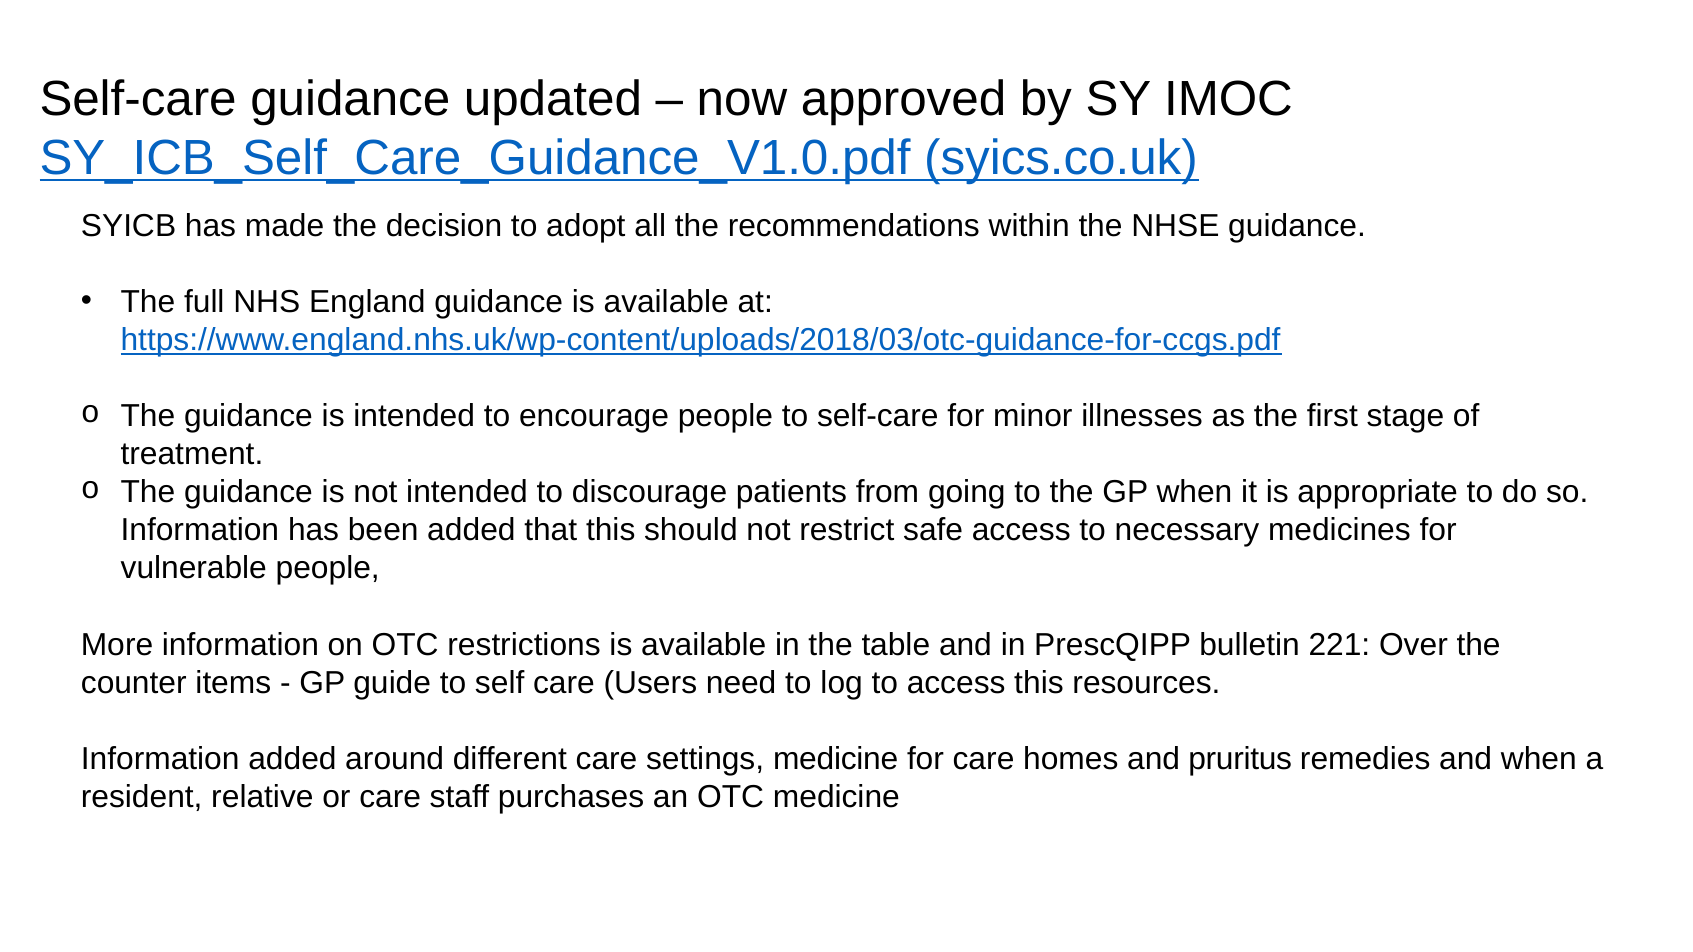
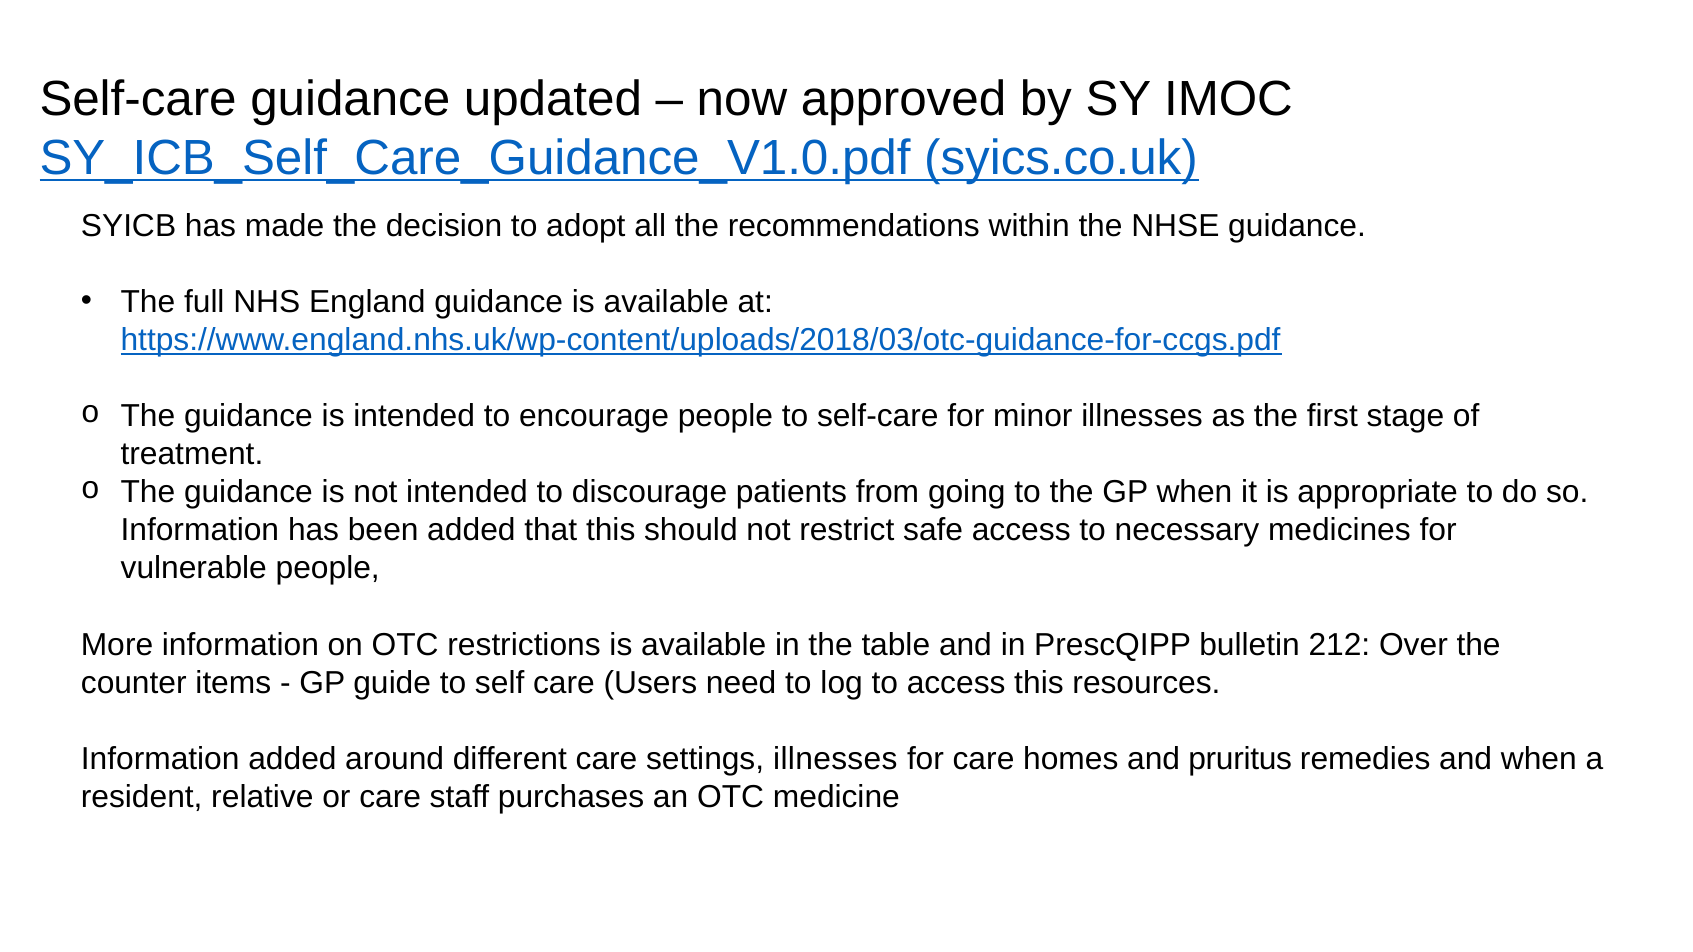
221: 221 -> 212
settings medicine: medicine -> illnesses
